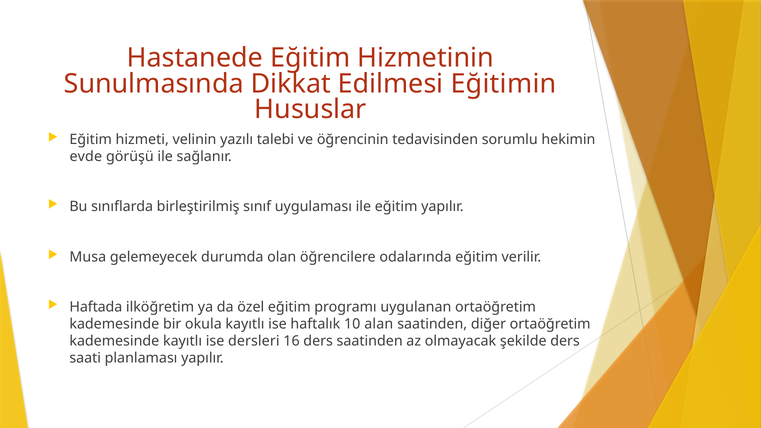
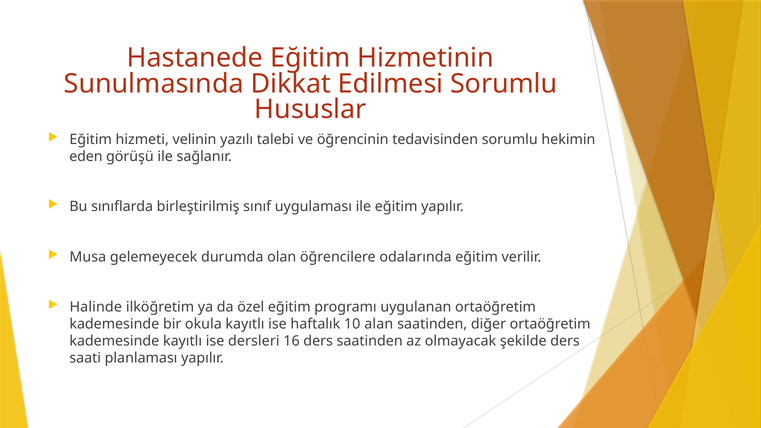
Edilmesi Eğitimin: Eğitimin -> Sorumlu
evde: evde -> eden
Haftada: Haftada -> Halinde
